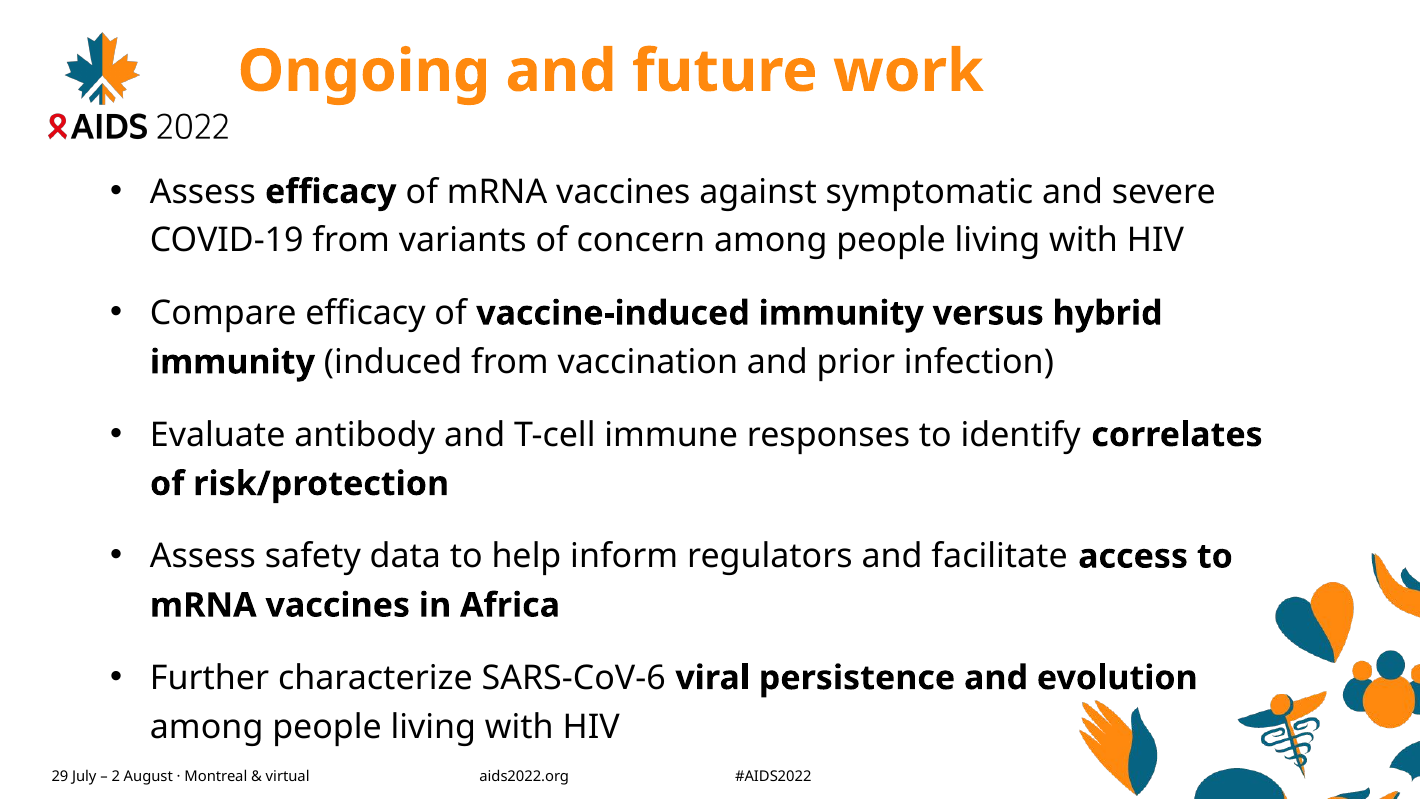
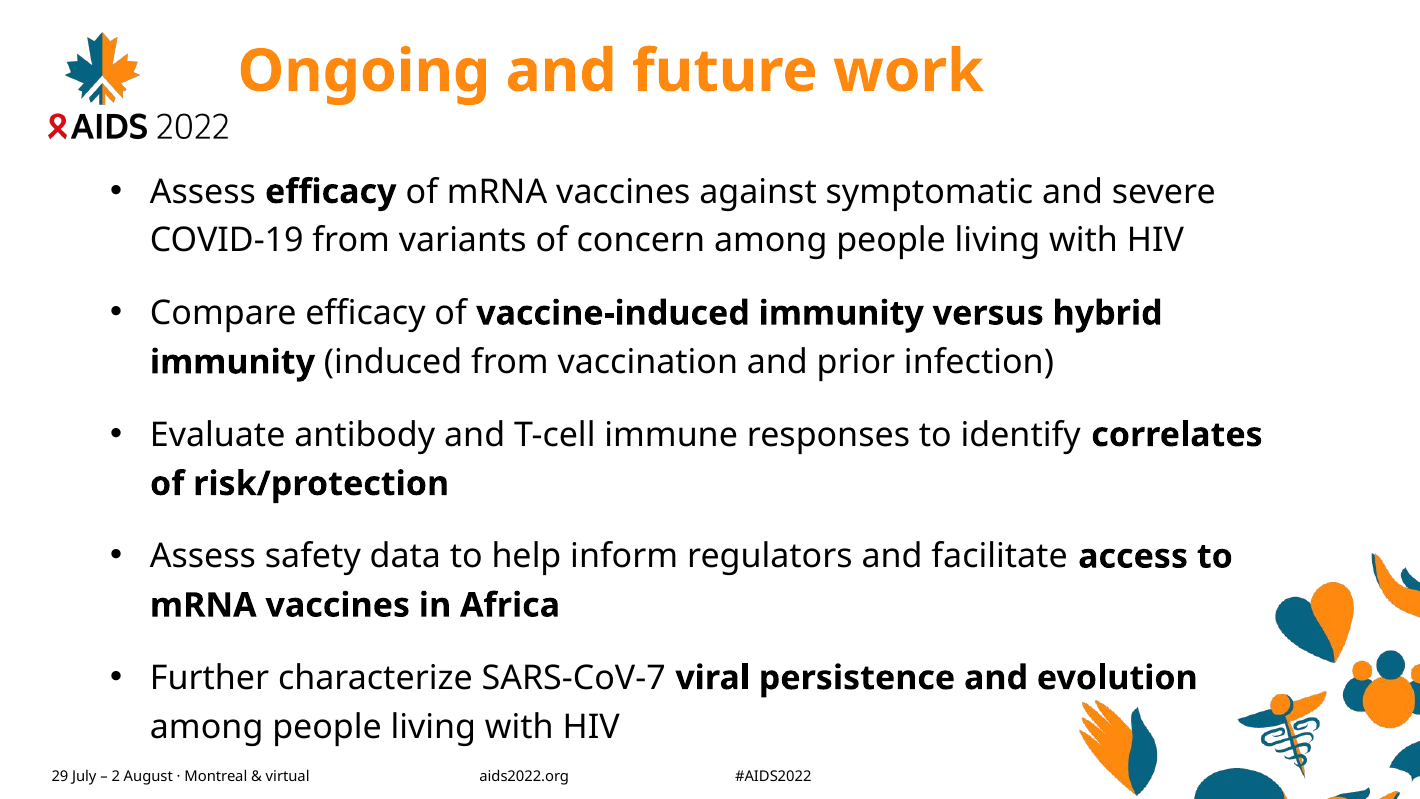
SARS-CoV-6: SARS-CoV-6 -> SARS-CoV-7
